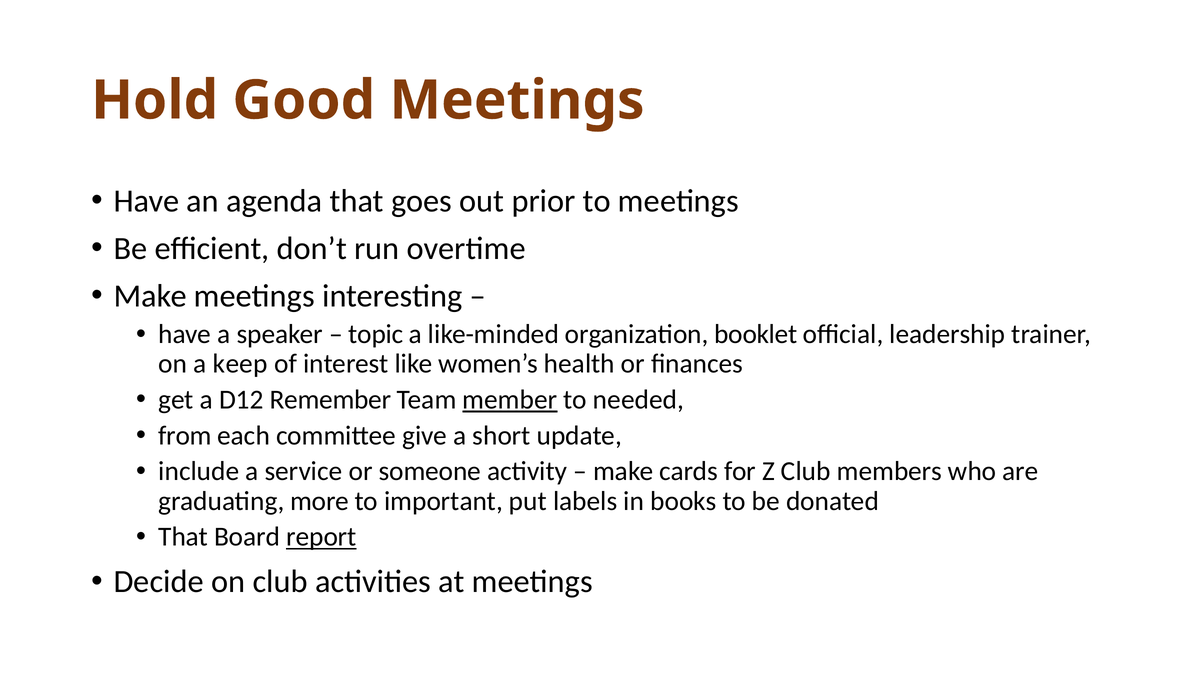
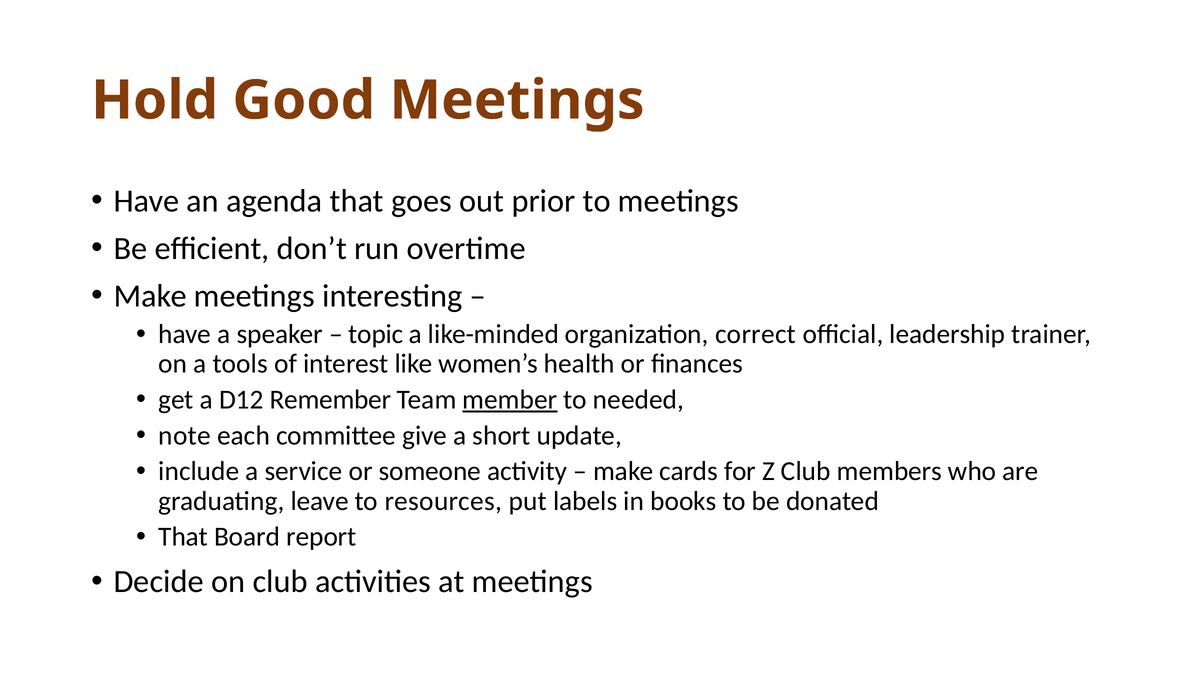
booklet: booklet -> correct
keep: keep -> tools
from: from -> note
more: more -> leave
important: important -> resources
report underline: present -> none
